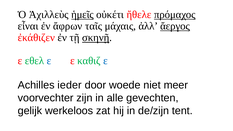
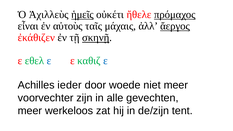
ἄφρων: ἄφρων -> αὐτοὺς
gelijk at (30, 111): gelijk -> meer
